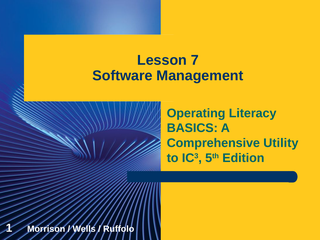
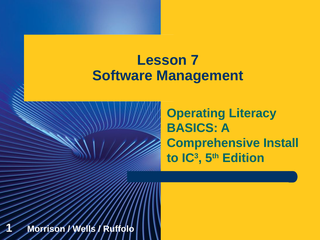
Utility: Utility -> Install
